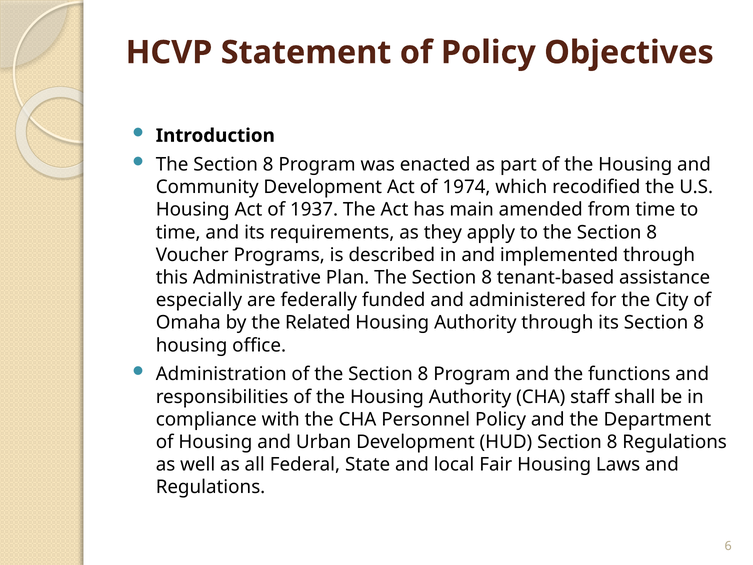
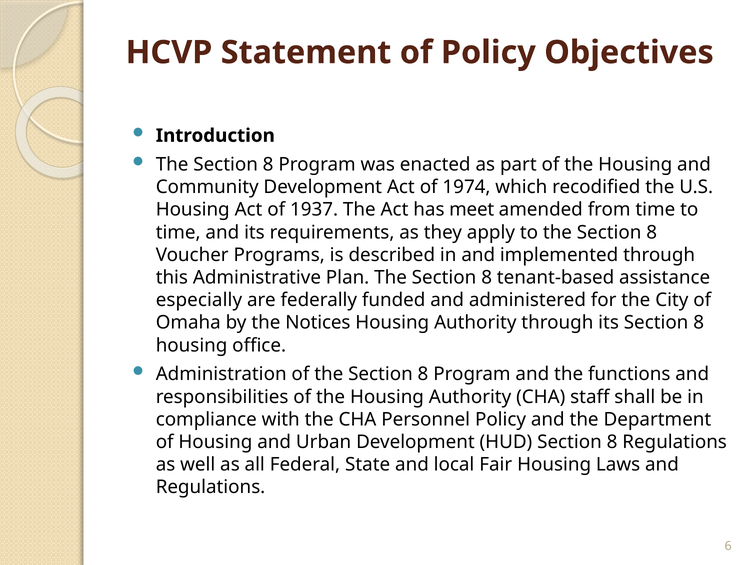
main: main -> meet
Related: Related -> Notices
